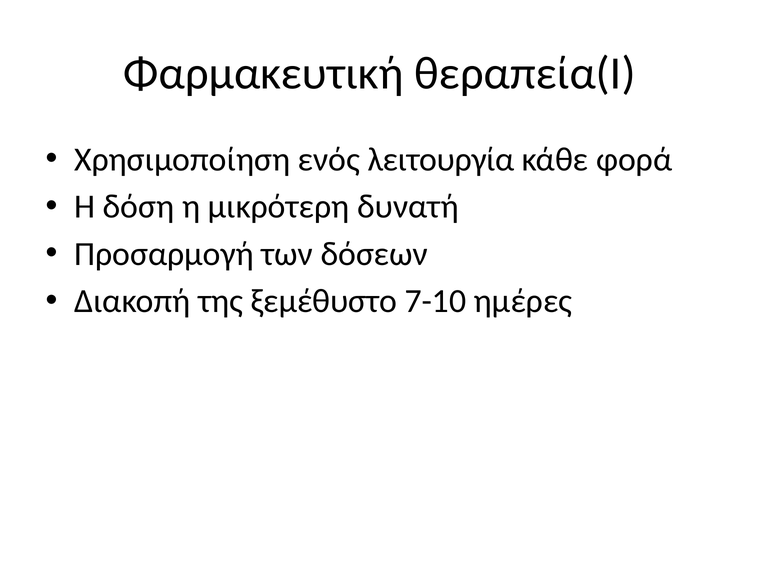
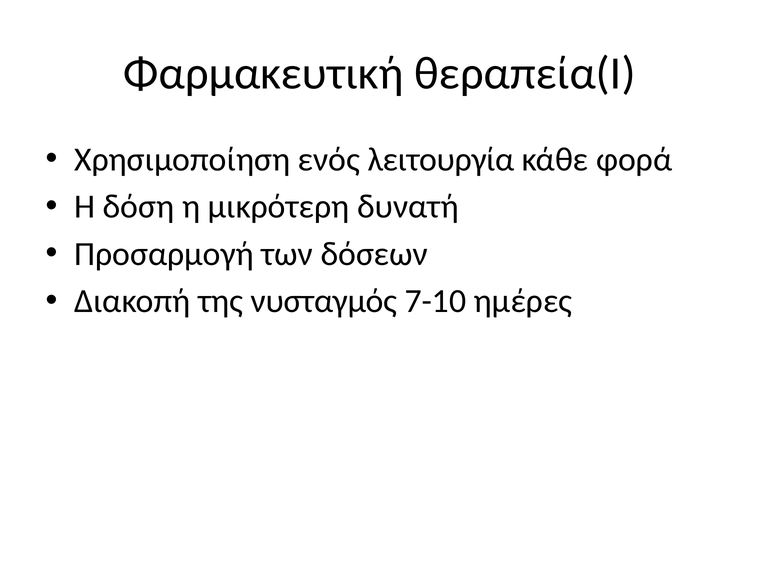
ξεμέθυστο: ξεμέθυστο -> νυσταγμός
